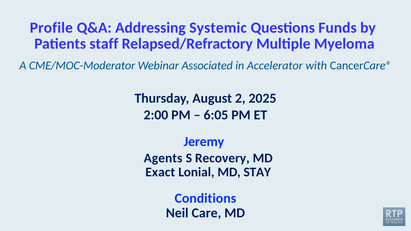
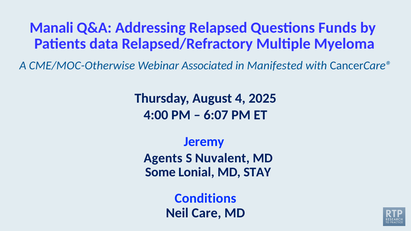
Profile: Profile -> Manali
Systemic: Systemic -> Relapsed
staff: staff -> data
CME/MOC-Moderator: CME/MOC-Moderator -> CME/MOC-Otherwise
Accelerator: Accelerator -> Manifested
2: 2 -> 4
2:00: 2:00 -> 4:00
6:05: 6:05 -> 6:07
Recovery: Recovery -> Nuvalent
Exact: Exact -> Some
